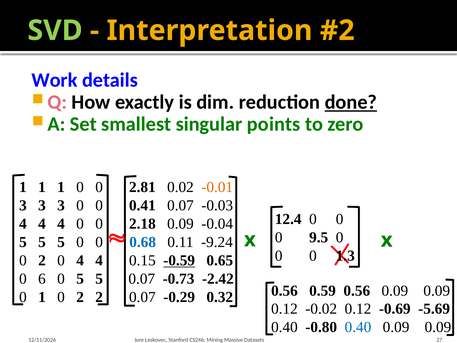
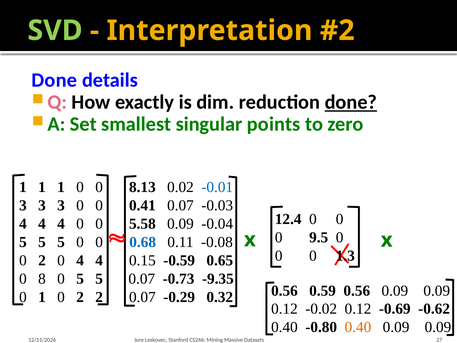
Work at (55, 80): Work -> Done
2.81: 2.81 -> 8.13
-0.01 colour: orange -> blue
2.18: 2.18 -> 5.58
-9.24: -9.24 -> -0.08
-0.59 underline: present -> none
6: 6 -> 8
-2.42: -2.42 -> -9.35
-5.69: -5.69 -> -0.62
0.40 at (358, 327) colour: blue -> orange
